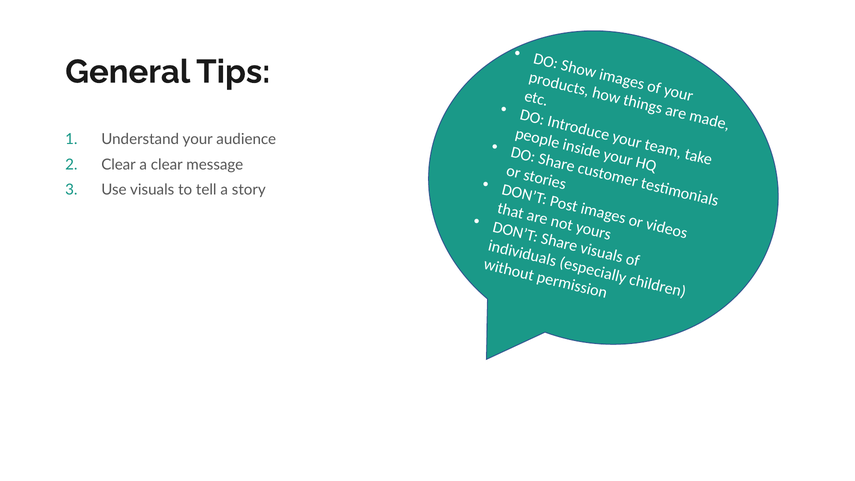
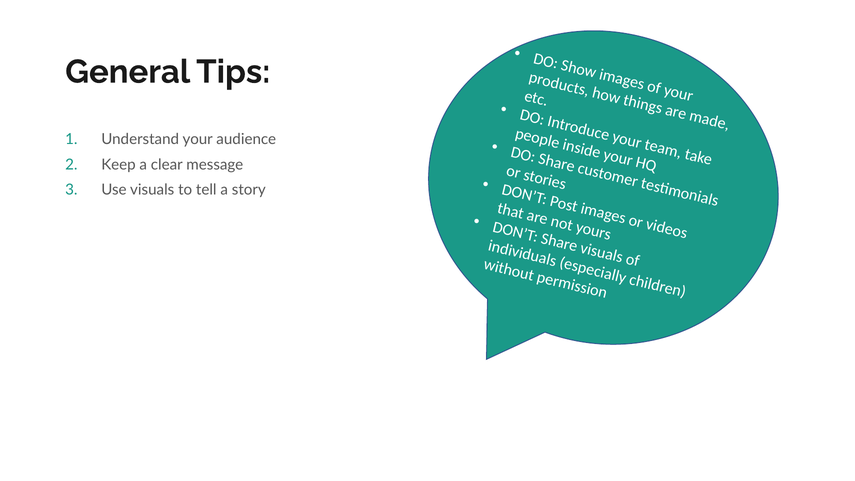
Clear at (118, 165): Clear -> Keep
